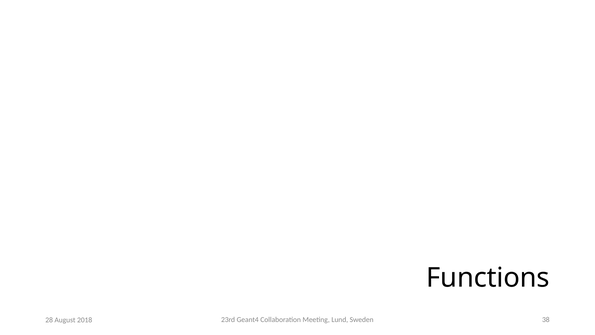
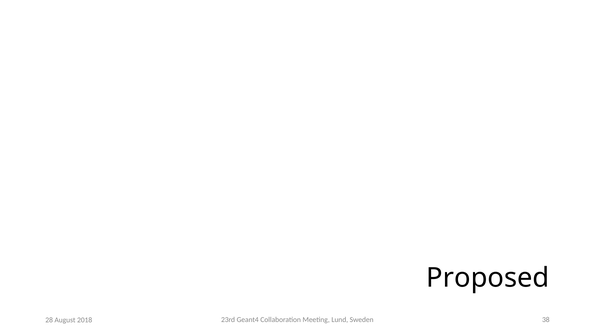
Functions: Functions -> Proposed
